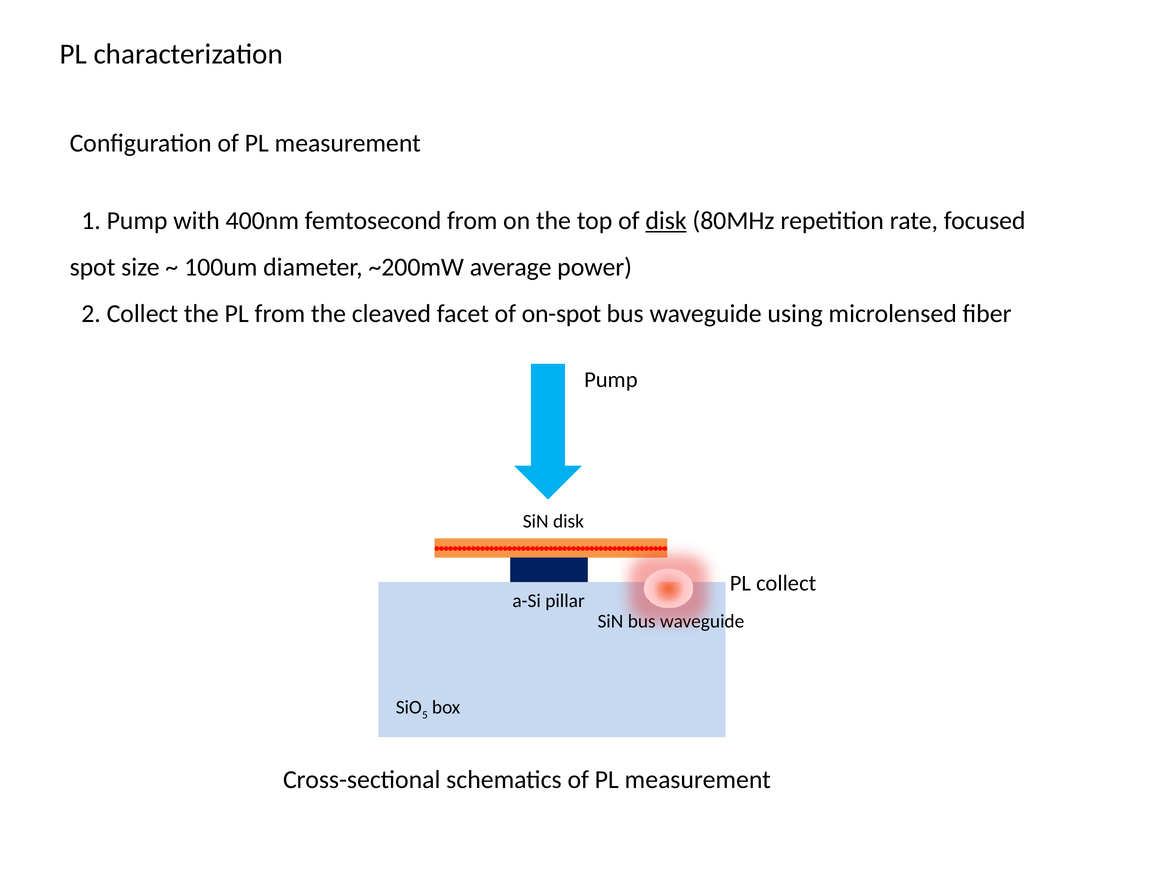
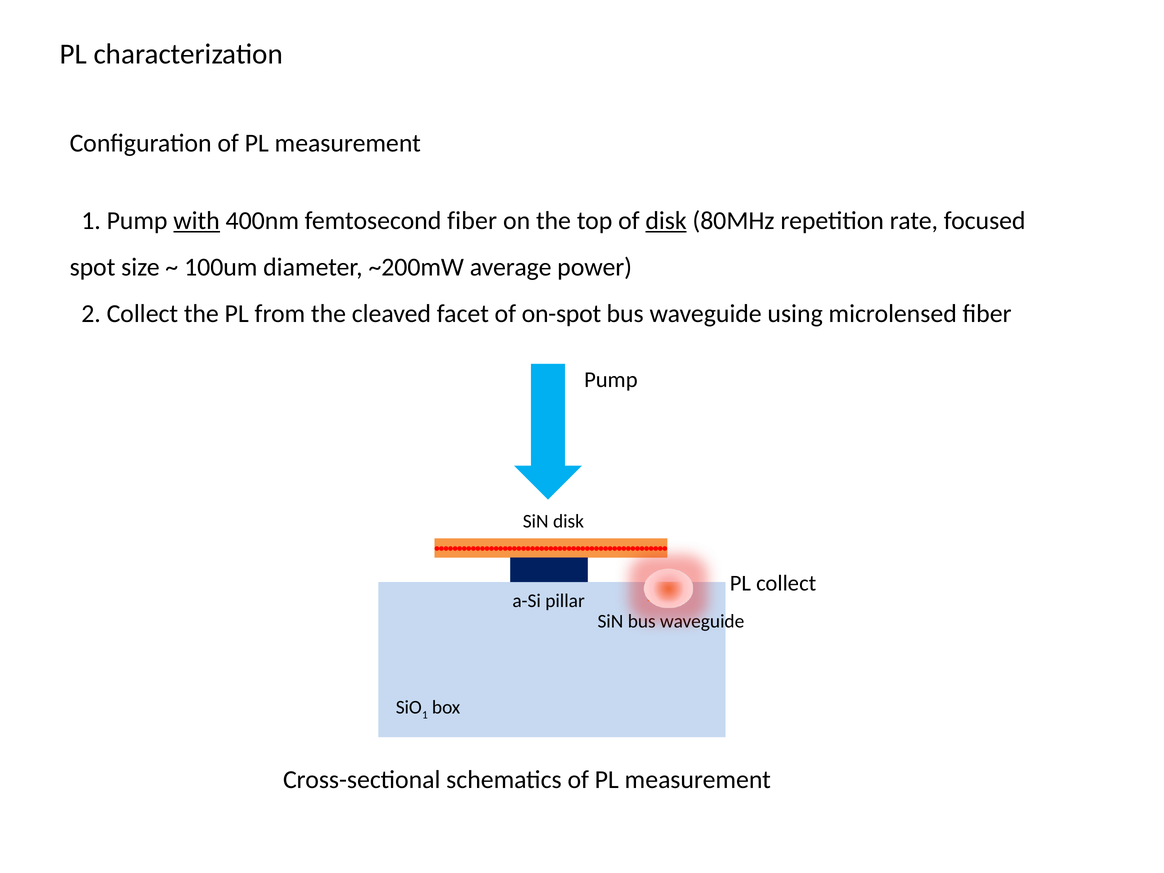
with underline: none -> present
femtosecond from: from -> fiber
5 at (425, 715): 5 -> 1
